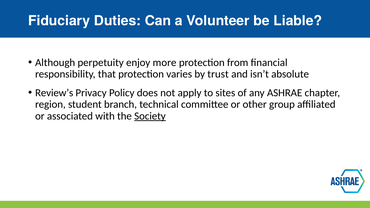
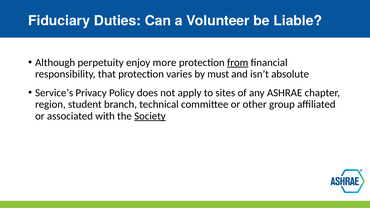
from underline: none -> present
trust: trust -> must
Review’s: Review’s -> Service’s
